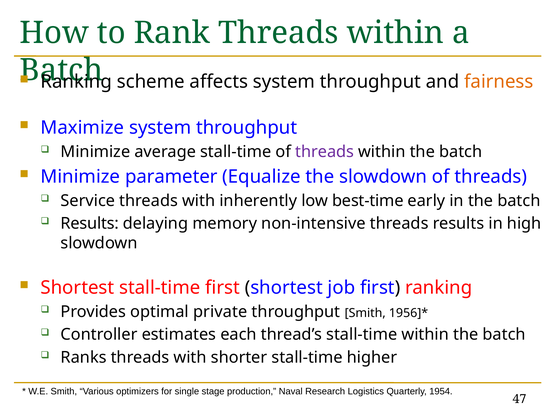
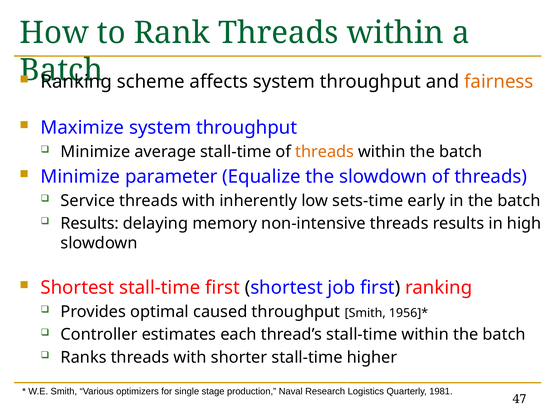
threads at (325, 152) colour: purple -> orange
best-time: best-time -> sets-time
private: private -> caused
1954: 1954 -> 1981
